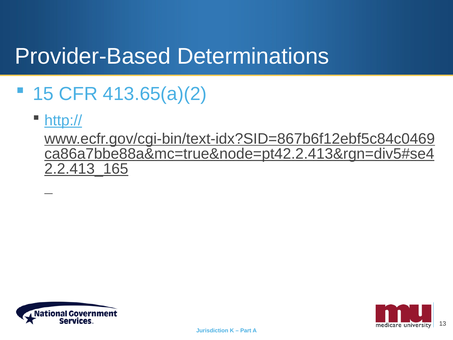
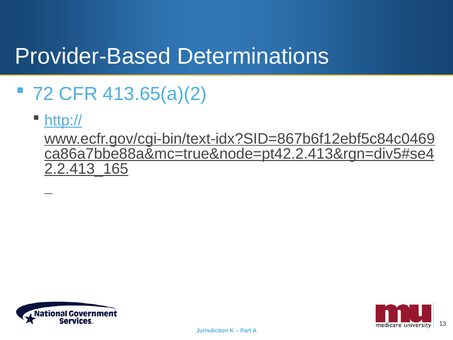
15: 15 -> 72
